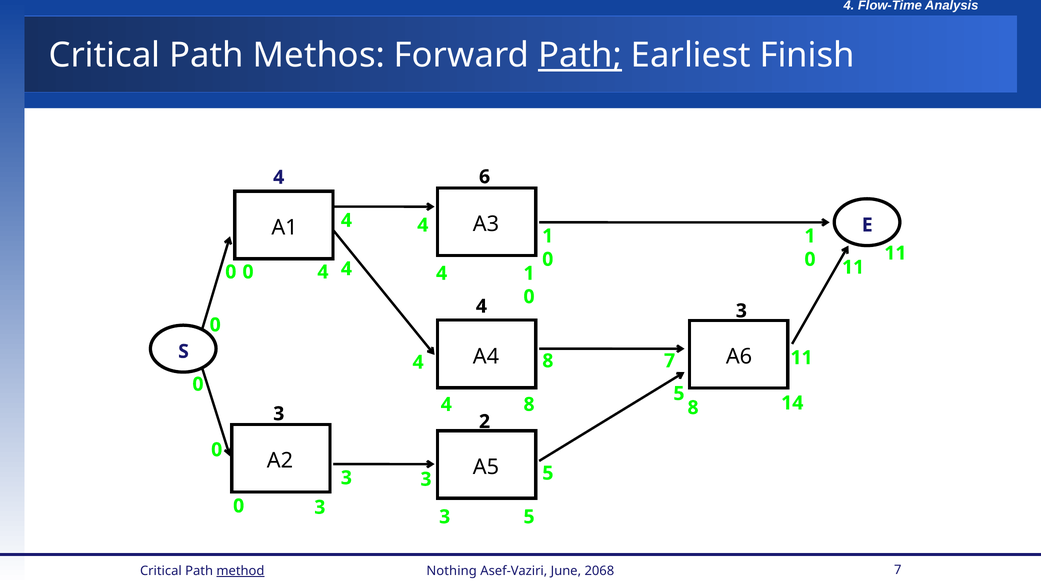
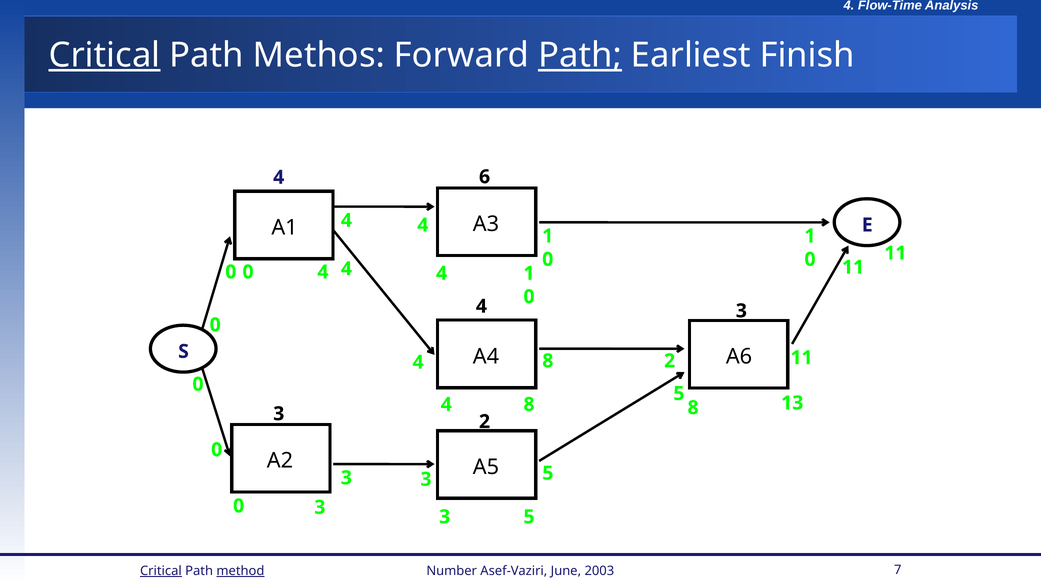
Critical at (105, 55) underline: none -> present
8 7: 7 -> 2
14: 14 -> 13
Critical at (161, 572) underline: none -> present
Nothing: Nothing -> Number
2068: 2068 -> 2003
